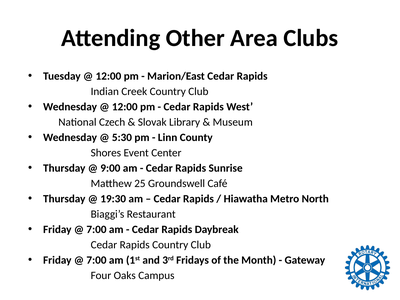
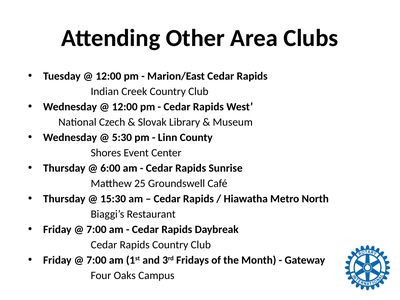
9:00: 9:00 -> 6:00
19:30: 19:30 -> 15:30
